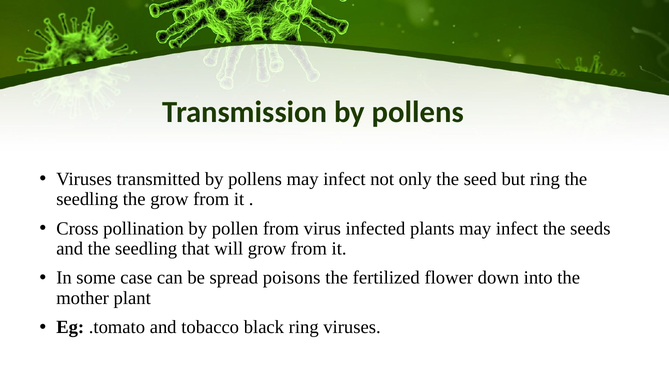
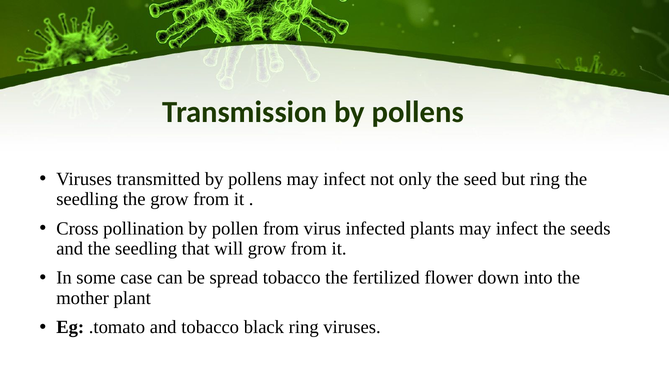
spread poisons: poisons -> tobacco
